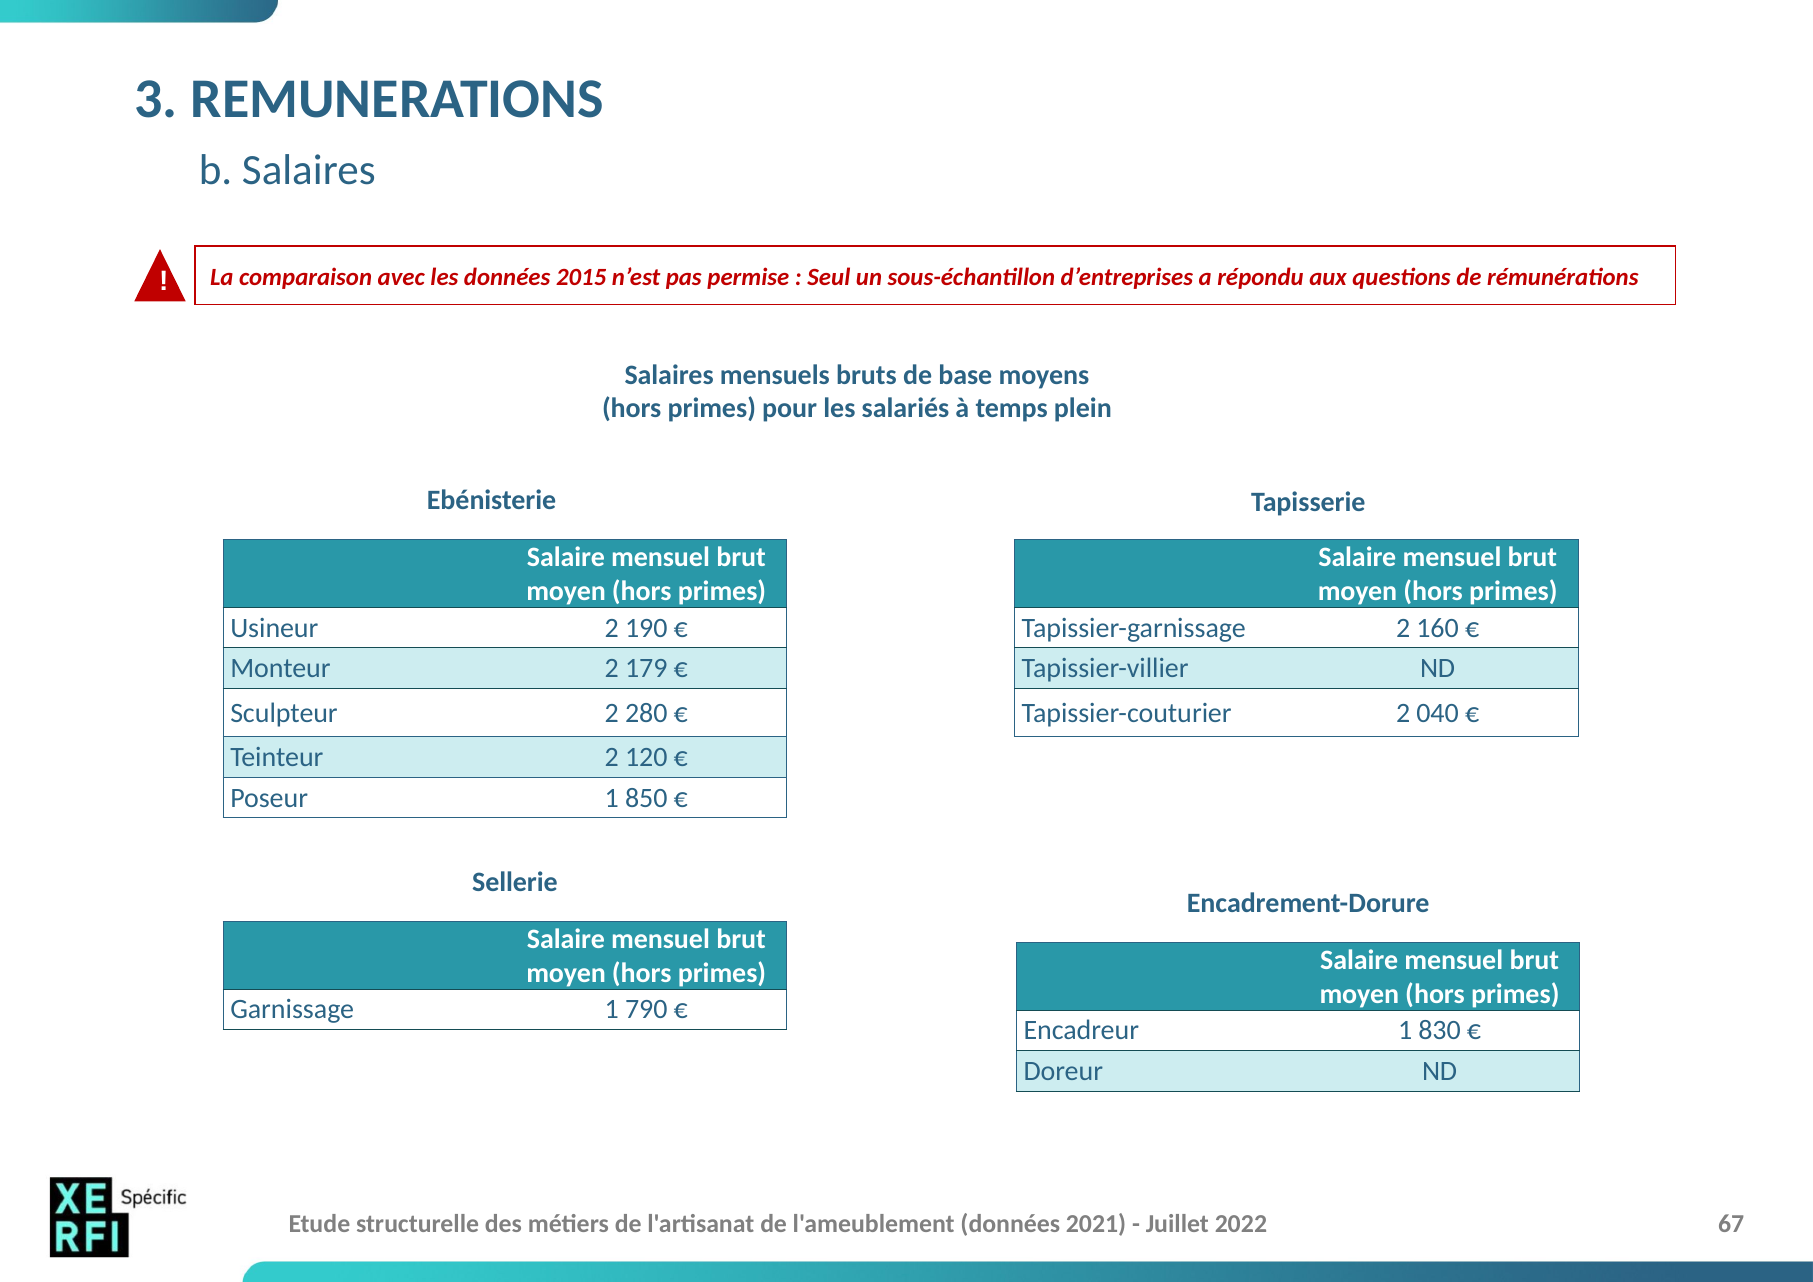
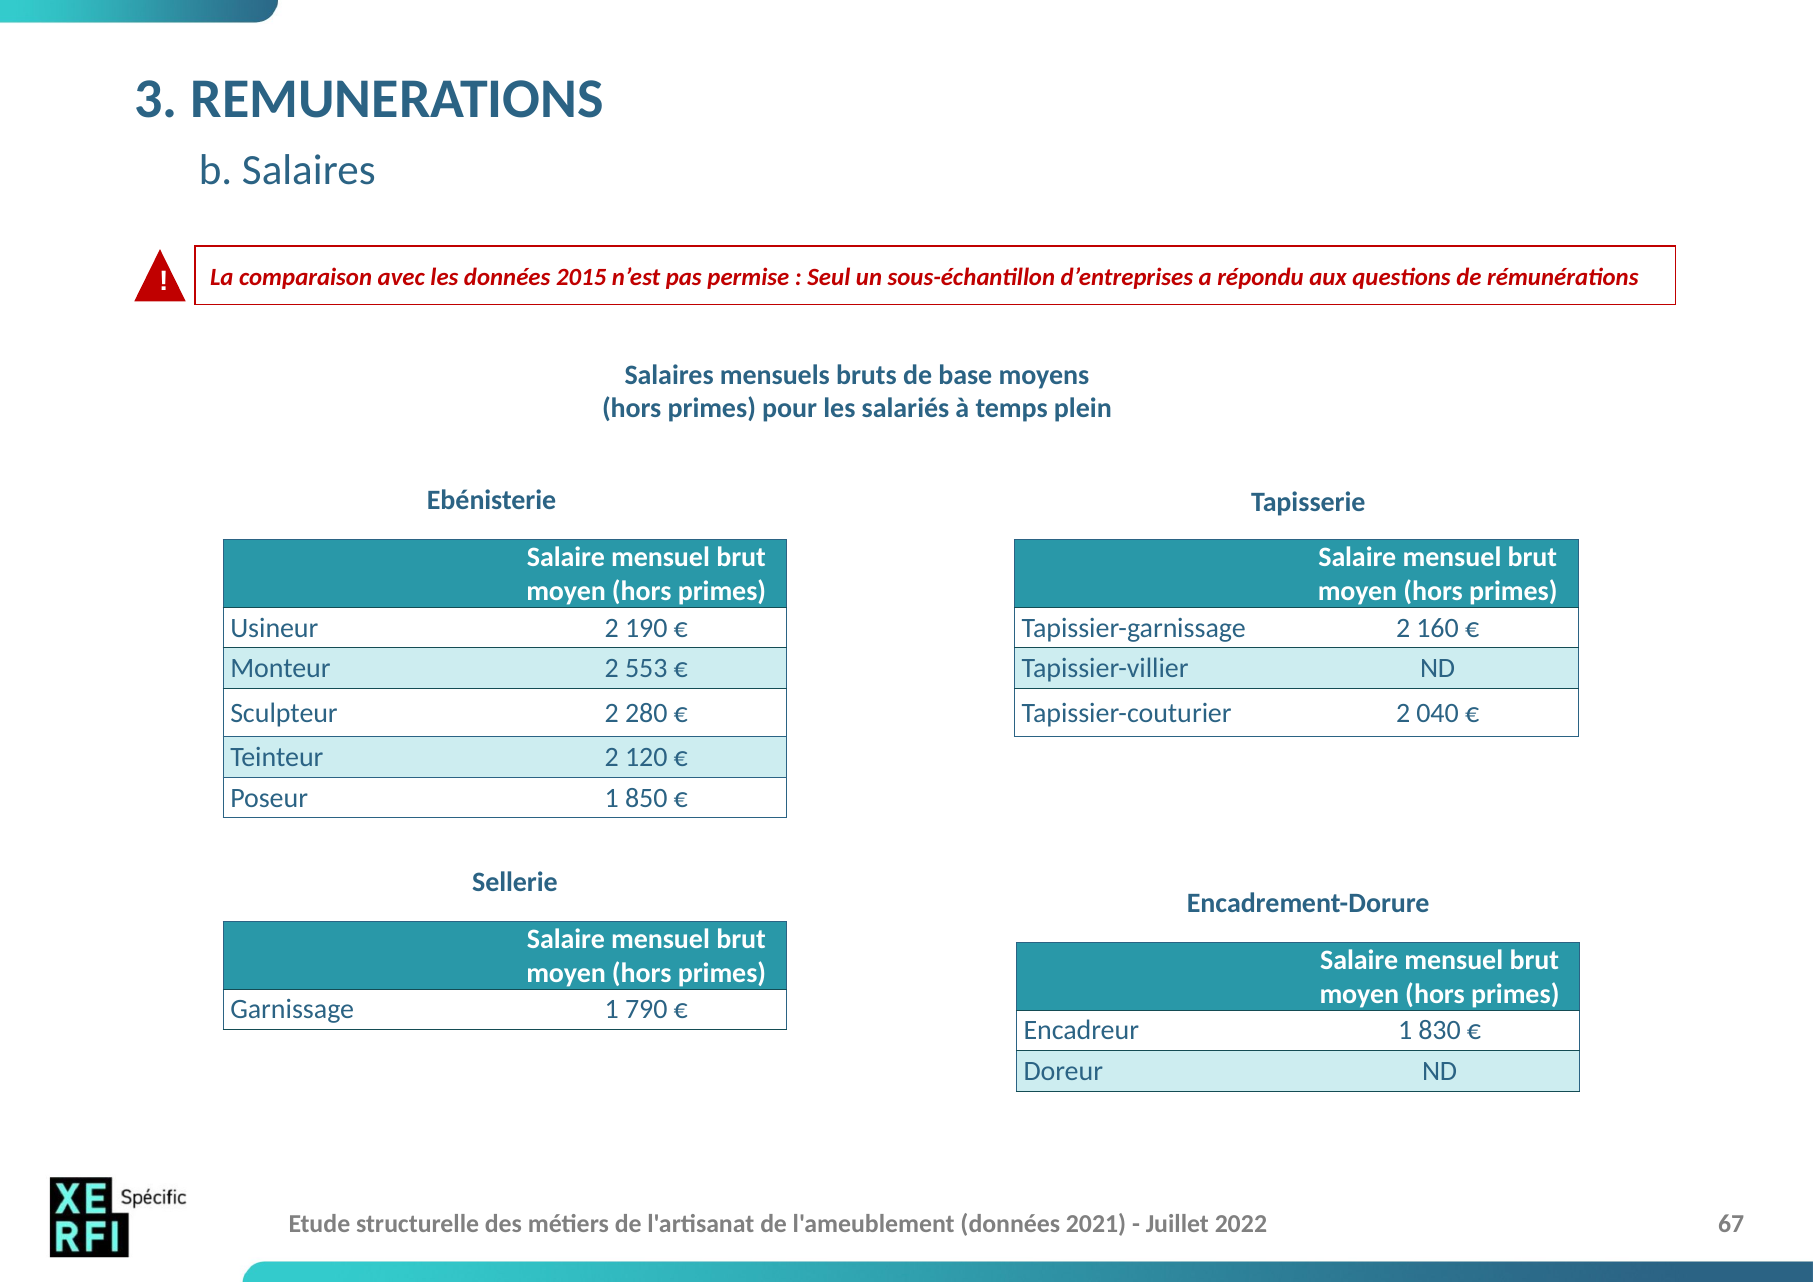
179: 179 -> 553
